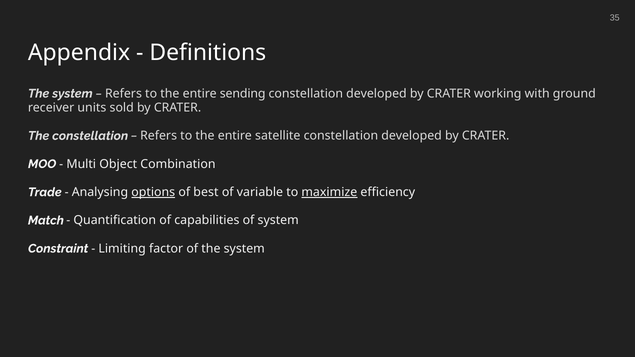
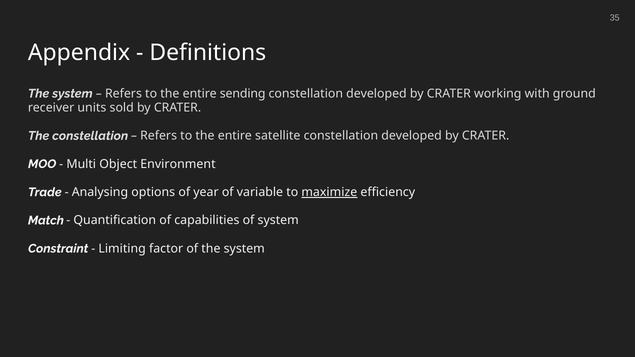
Combination: Combination -> Environment
options underline: present -> none
best: best -> year
